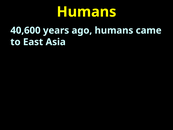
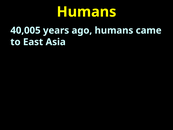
40,600: 40,600 -> 40,005
